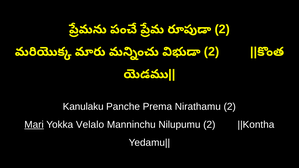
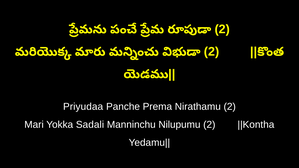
Kanulaku: Kanulaku -> Priyudaa
Mari underline: present -> none
Velalo: Velalo -> Sadali
